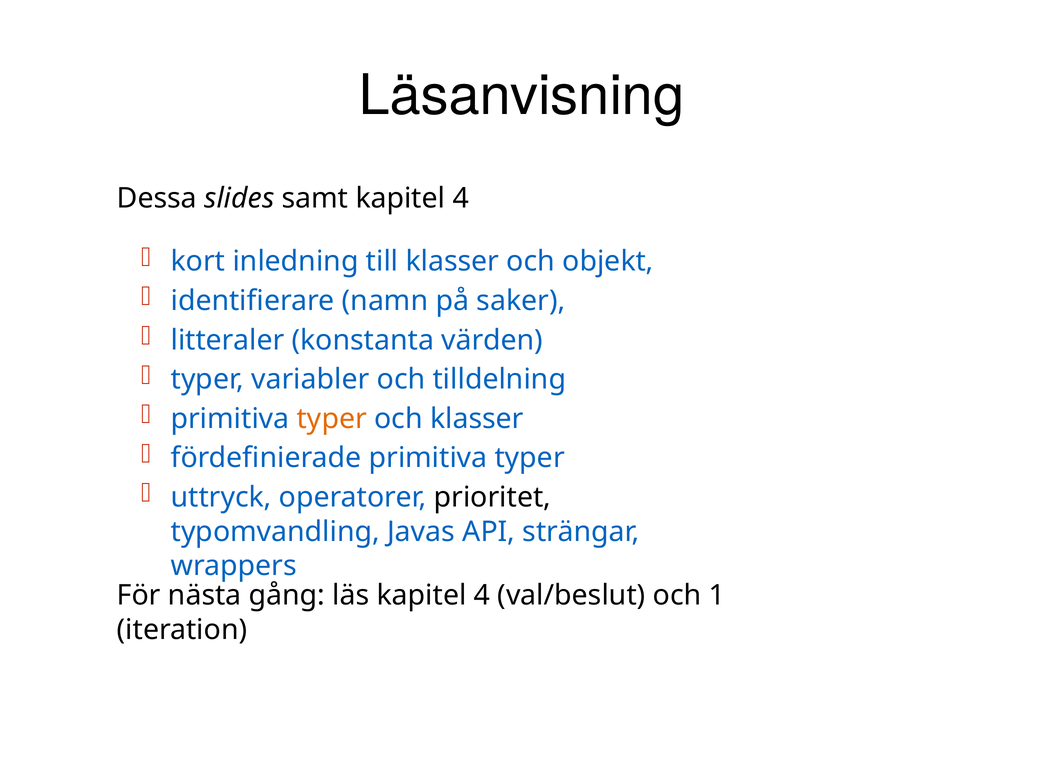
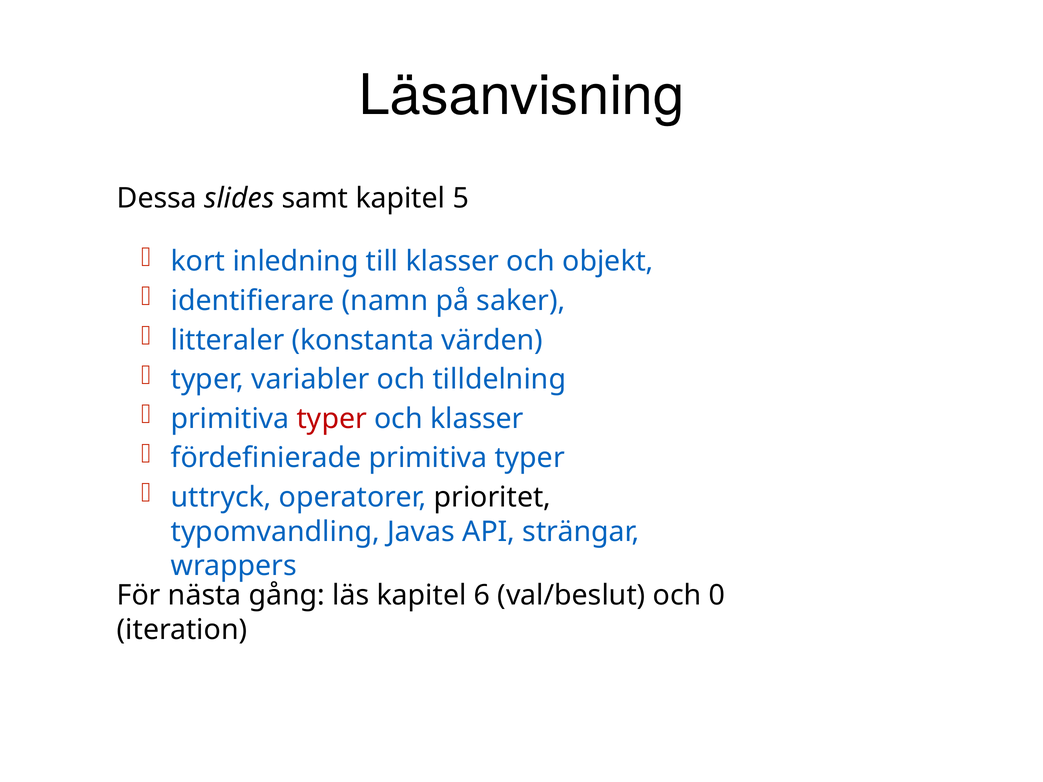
samt kapitel 4: 4 -> 5
typer at (332, 419) colour: orange -> red
läs kapitel 4: 4 -> 6
1: 1 -> 0
